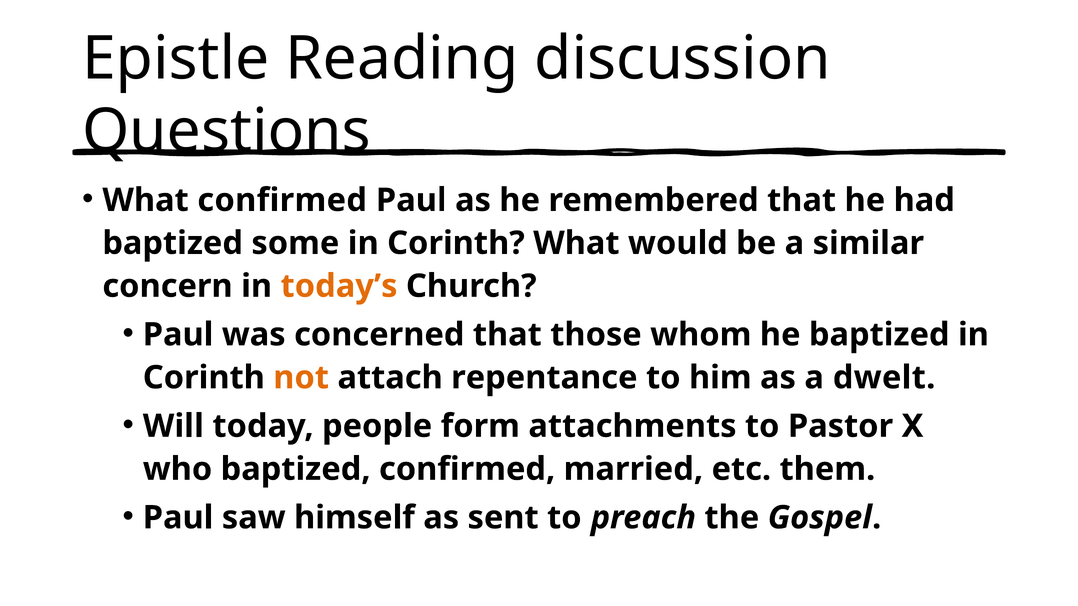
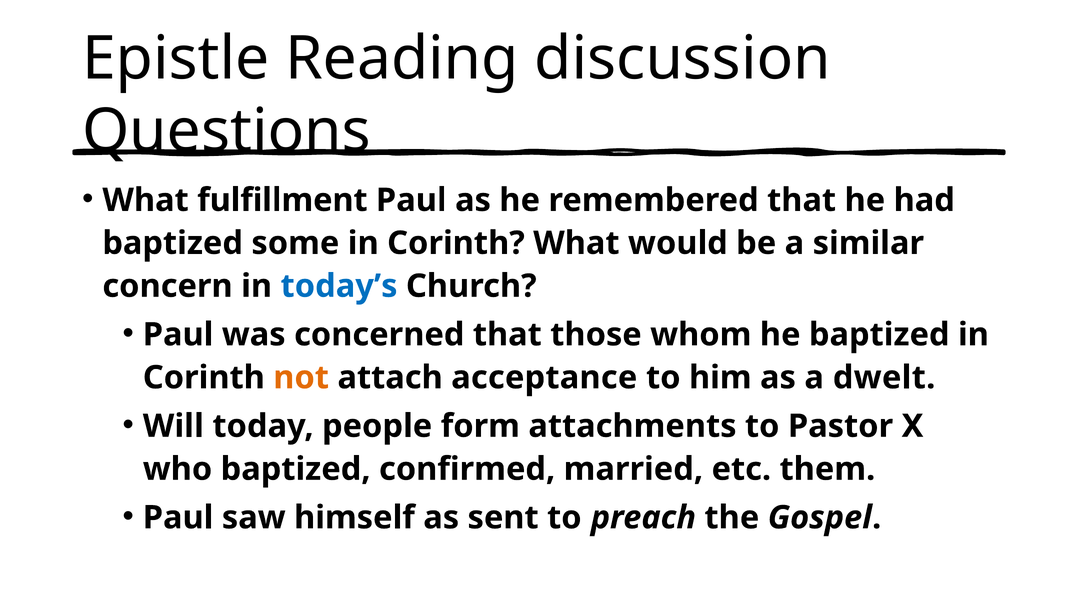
What confirmed: confirmed -> fulfillment
today’s colour: orange -> blue
repentance: repentance -> acceptance
